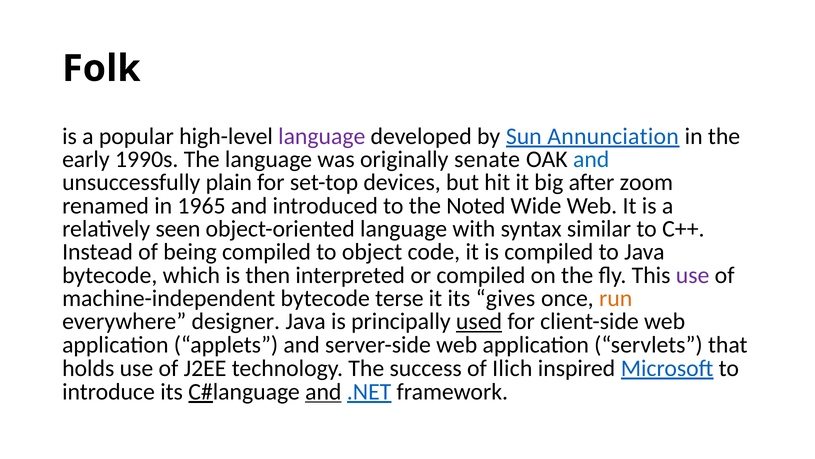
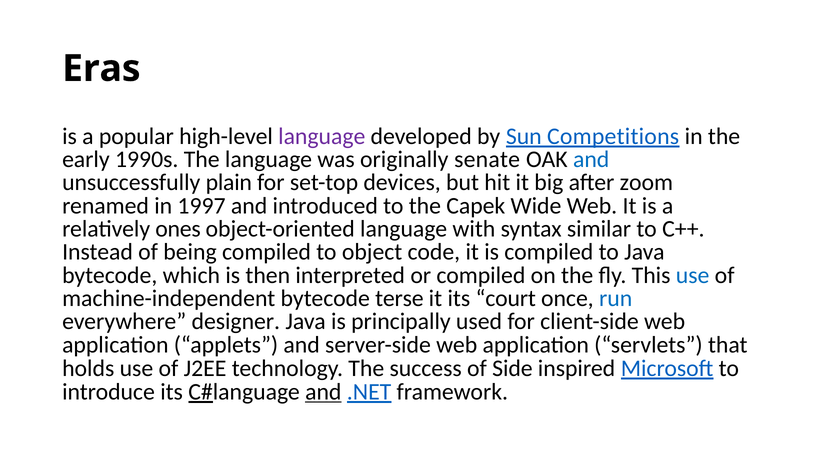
Folk: Folk -> Eras
Annunciation: Annunciation -> Competitions
1965: 1965 -> 1997
Noted: Noted -> Capek
seen: seen -> ones
use at (693, 275) colour: purple -> blue
gives: gives -> court
run colour: orange -> blue
used underline: present -> none
Ilich: Ilich -> Side
